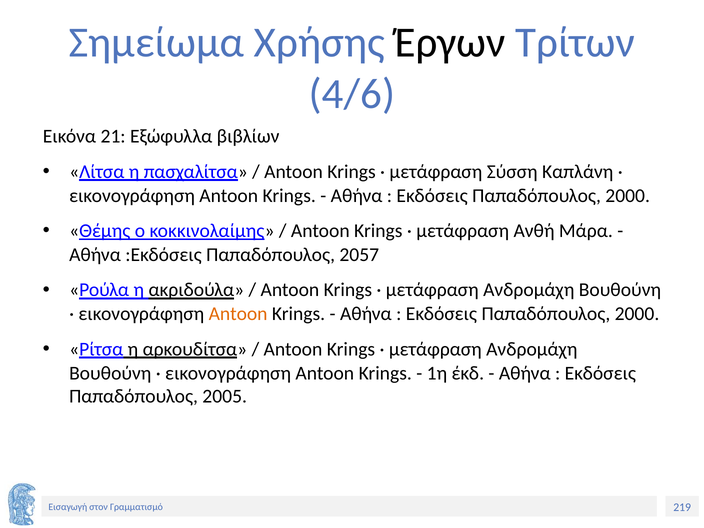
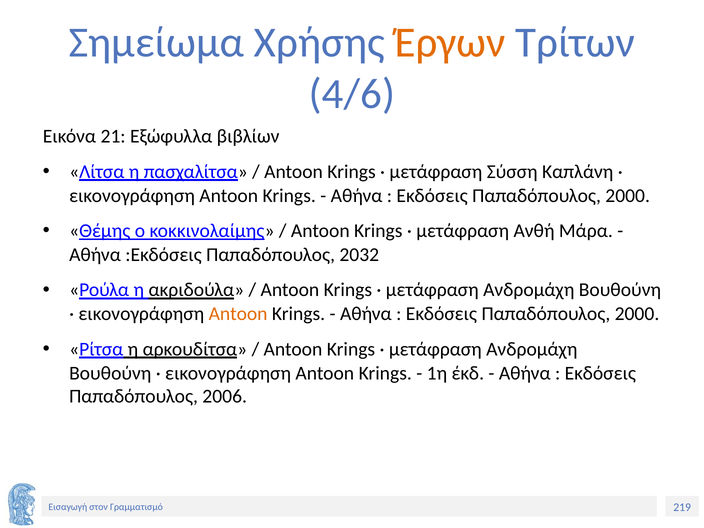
Έργων colour: black -> orange
2057: 2057 -> 2032
2005: 2005 -> 2006
